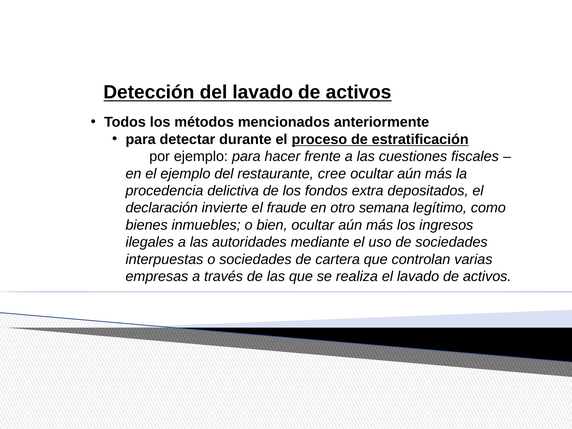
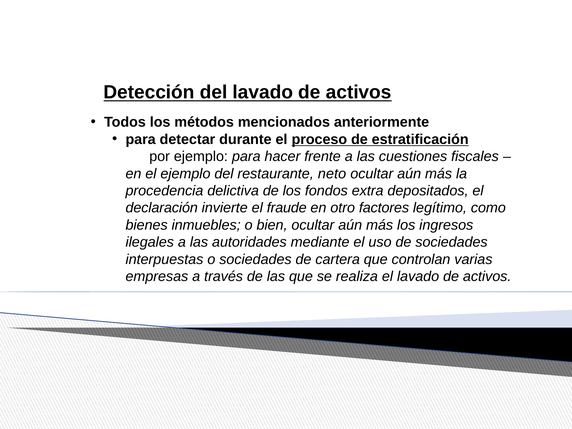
cree: cree -> neto
semana: semana -> factores
